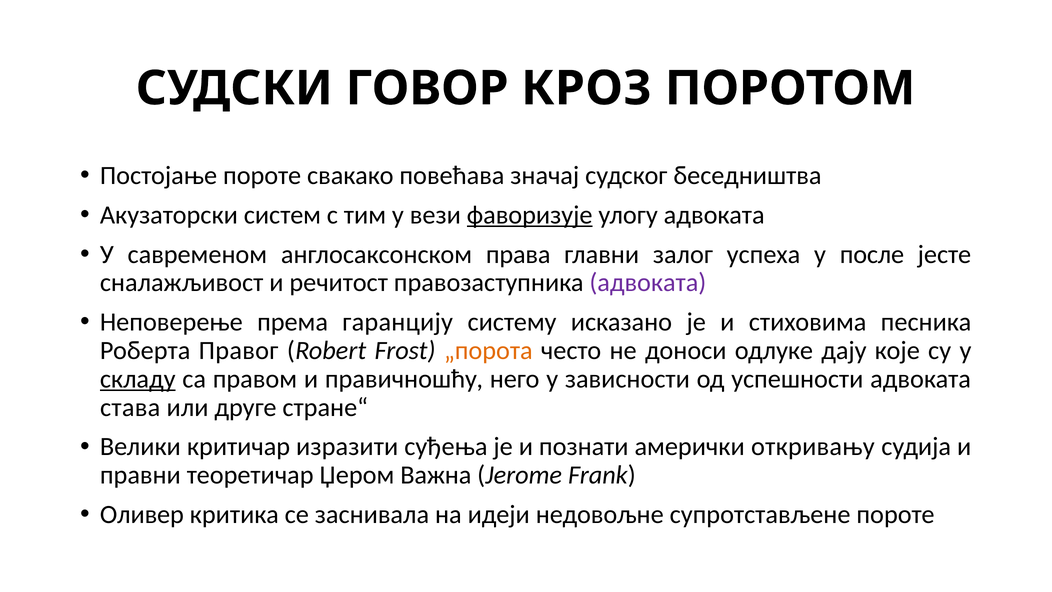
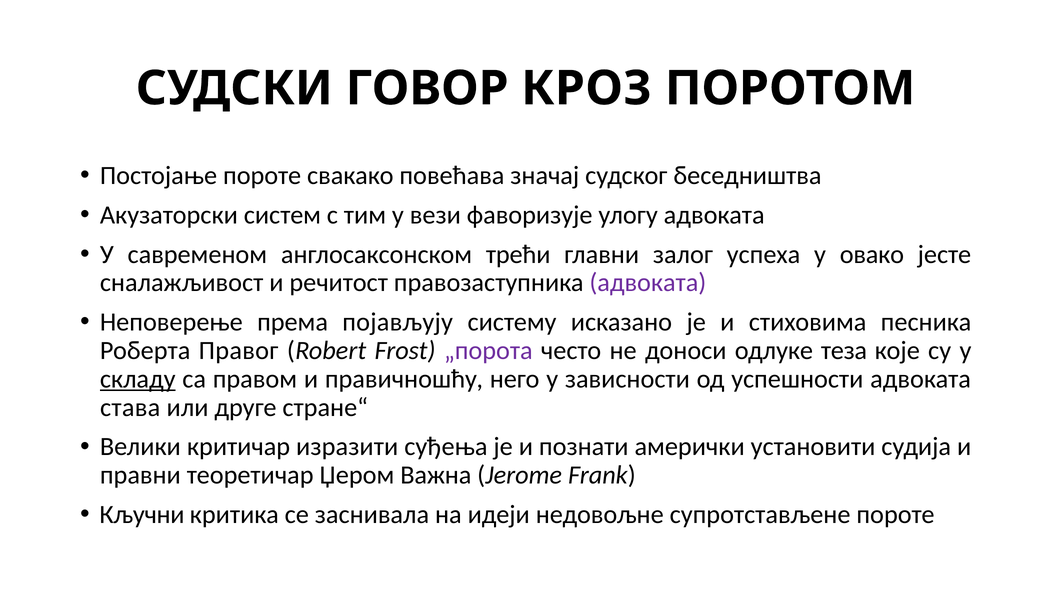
фаворизује underline: present -> none
права: права -> трећи
после: после -> овако
гаранцију: гаранцију -> појављују
„порота colour: orange -> purple
дају: дају -> теза
откривању: откривању -> установити
Оливер: Оливер -> Кључни
